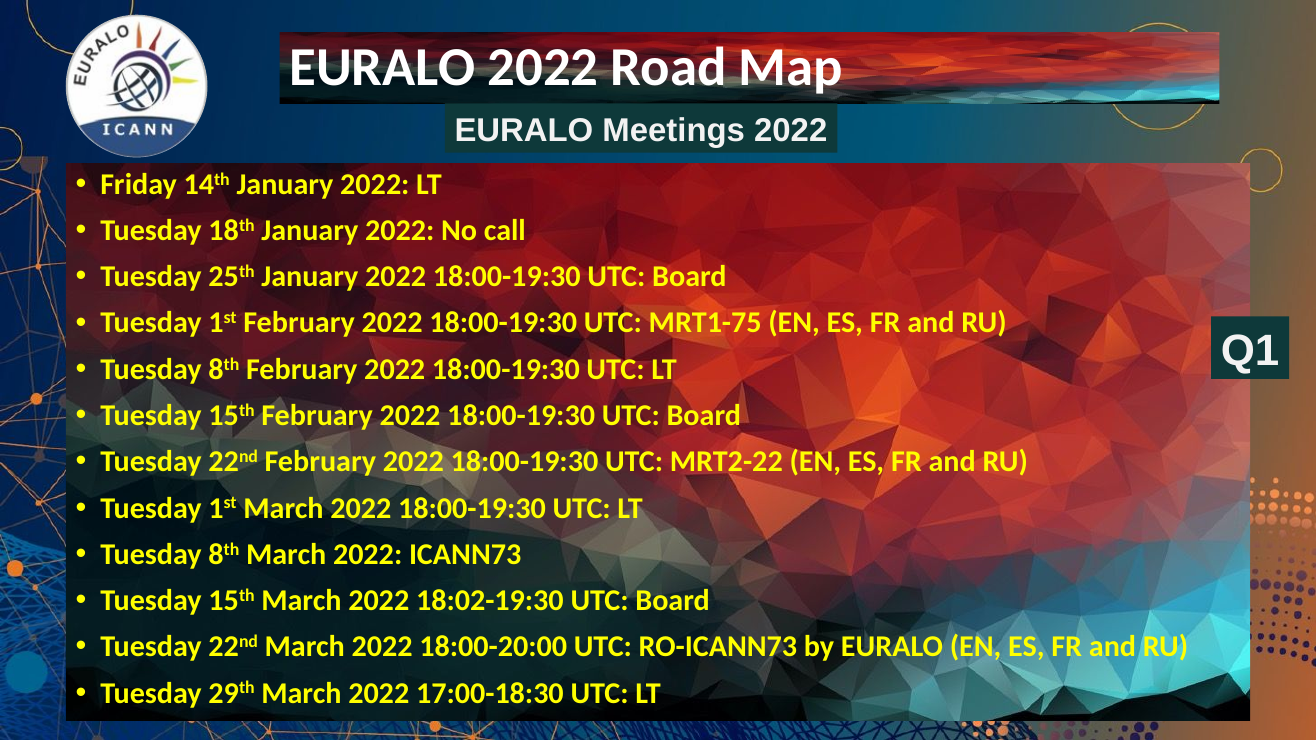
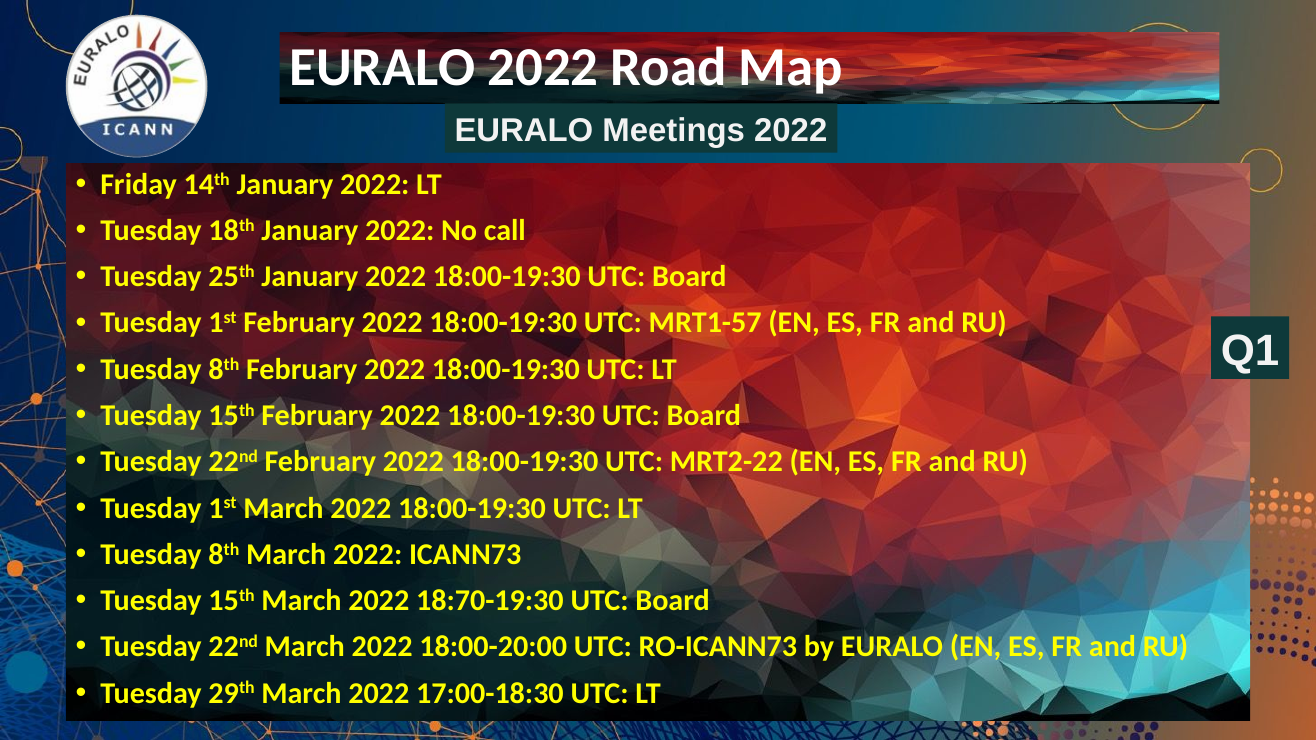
MRT1-75: MRT1-75 -> MRT1-57
18:02-19:30: 18:02-19:30 -> 18:70-19:30
